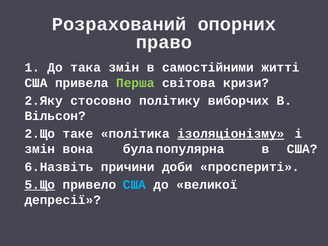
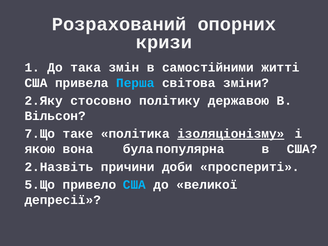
право: право -> кризи
Перша colour: light green -> light blue
кризи: кризи -> зміни
виборчих: виборчих -> державою
2.Що: 2.Що -> 7.Що
змін at (40, 149): змін -> якою
6.Назвіть: 6.Назвіть -> 2.Назвіть
5.Що underline: present -> none
